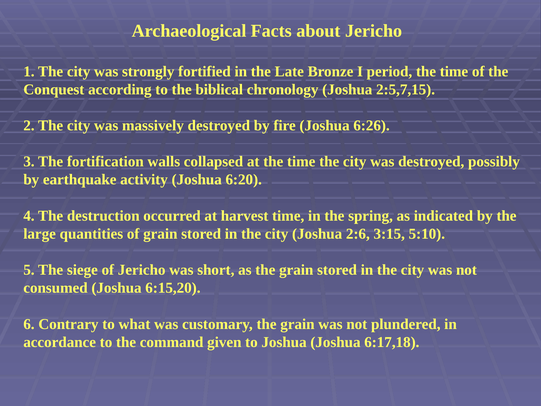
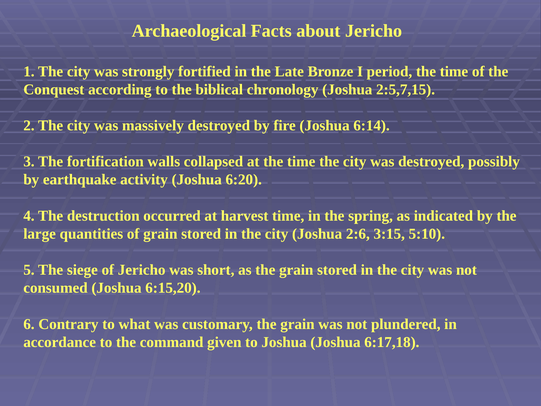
6:26: 6:26 -> 6:14
